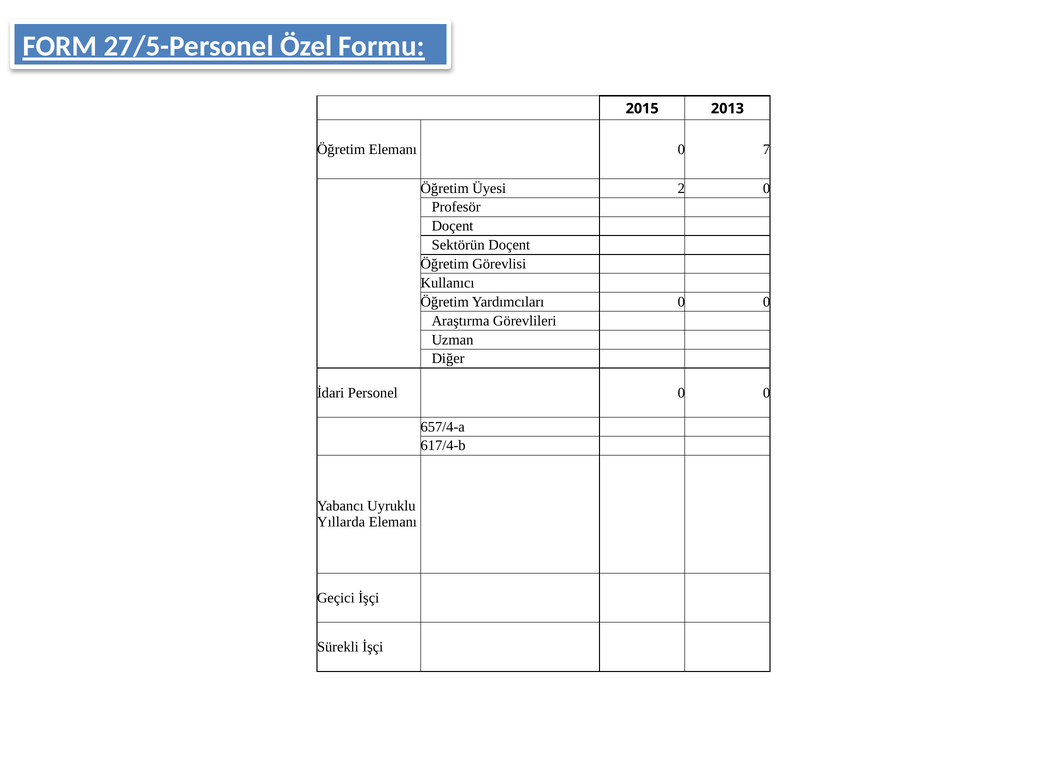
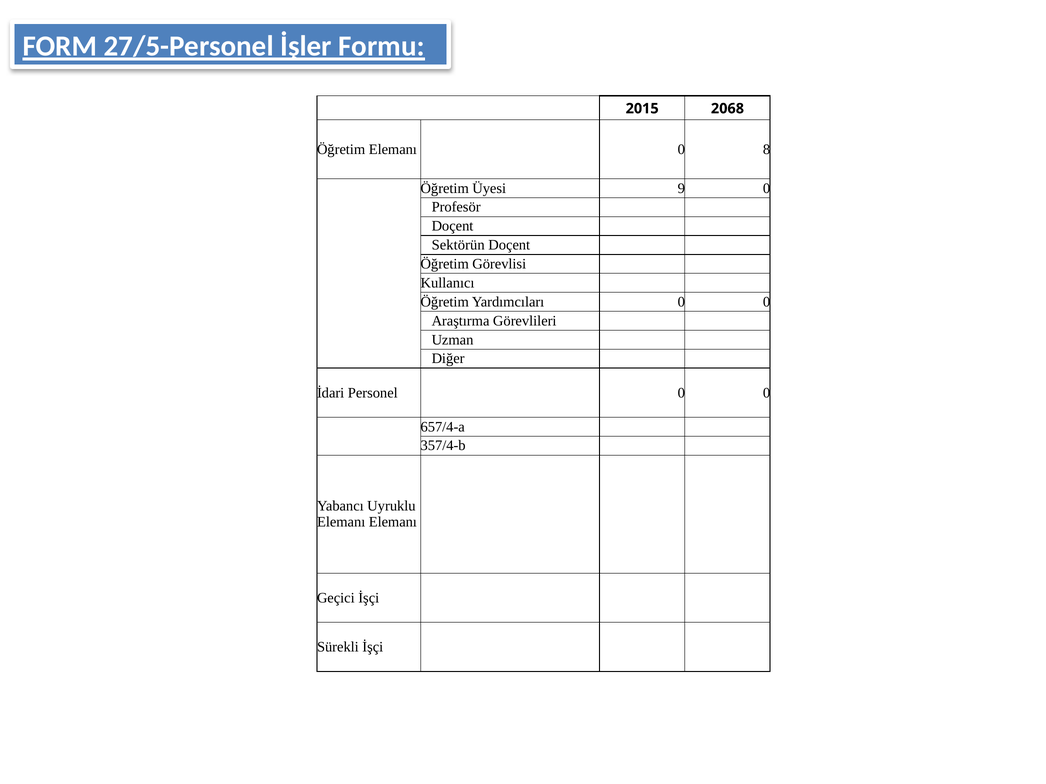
Özel: Özel -> İşler
2013: 2013 -> 2068
7: 7 -> 8
2: 2 -> 9
617/4-b: 617/4-b -> 357/4-b
Yıllarda at (341, 523): Yıllarda -> Elemanı
